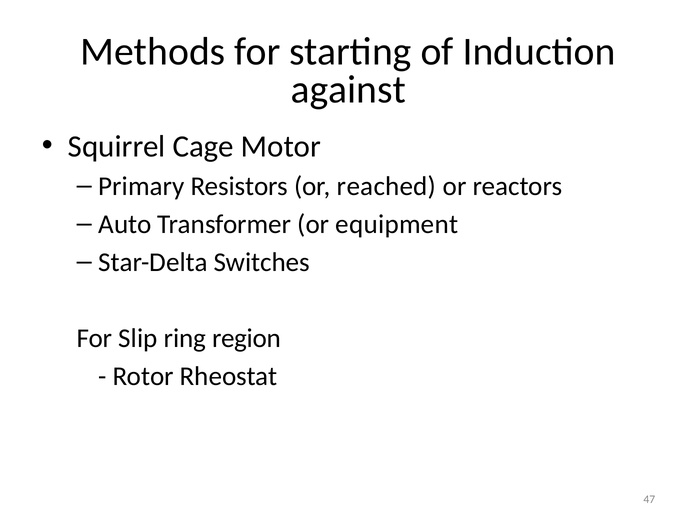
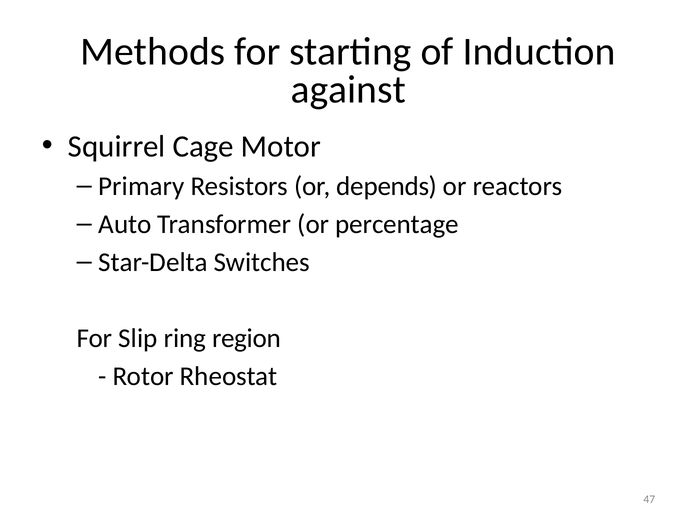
reached: reached -> depends
equipment: equipment -> percentage
